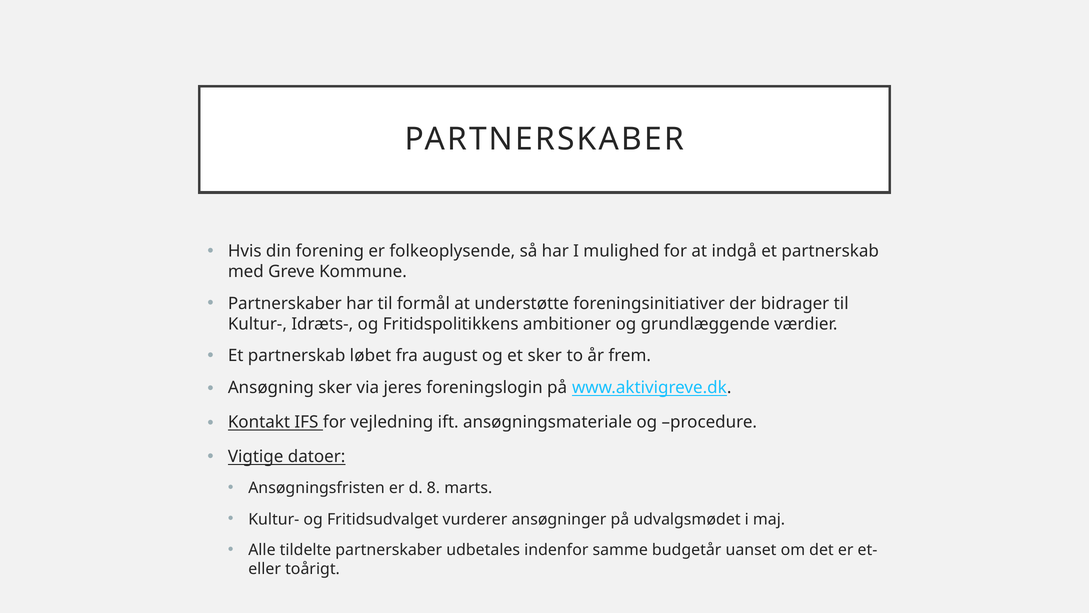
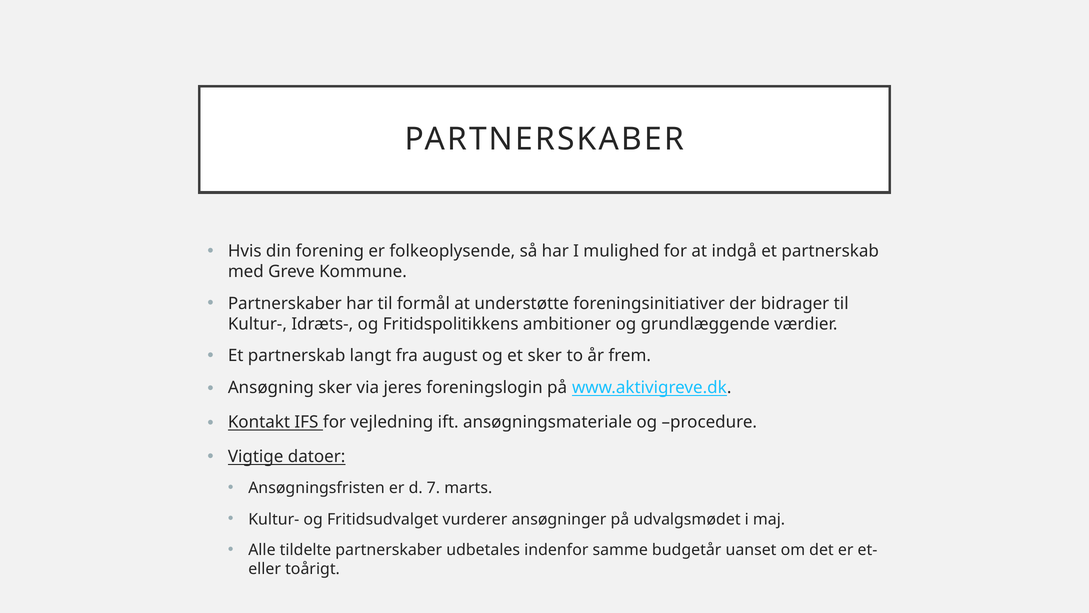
løbet: løbet -> langt
8: 8 -> 7
